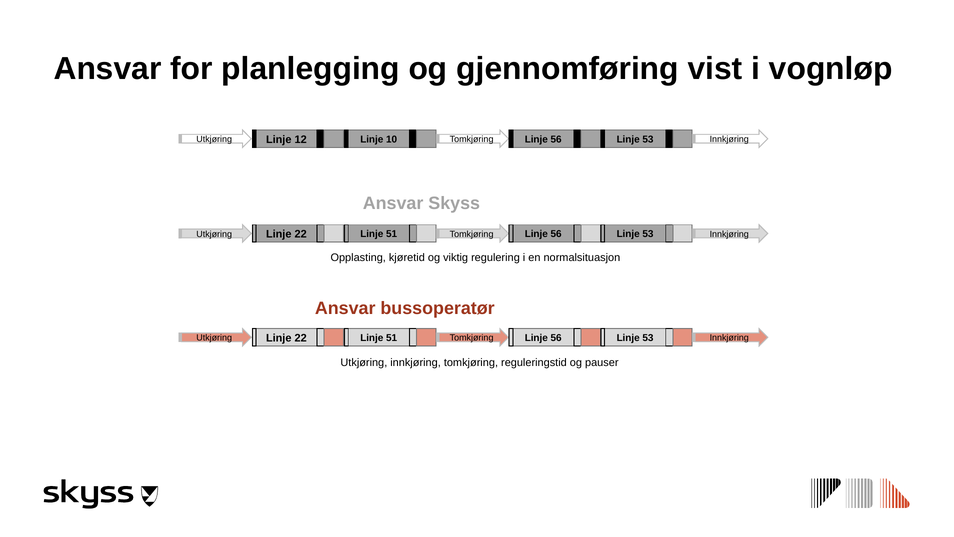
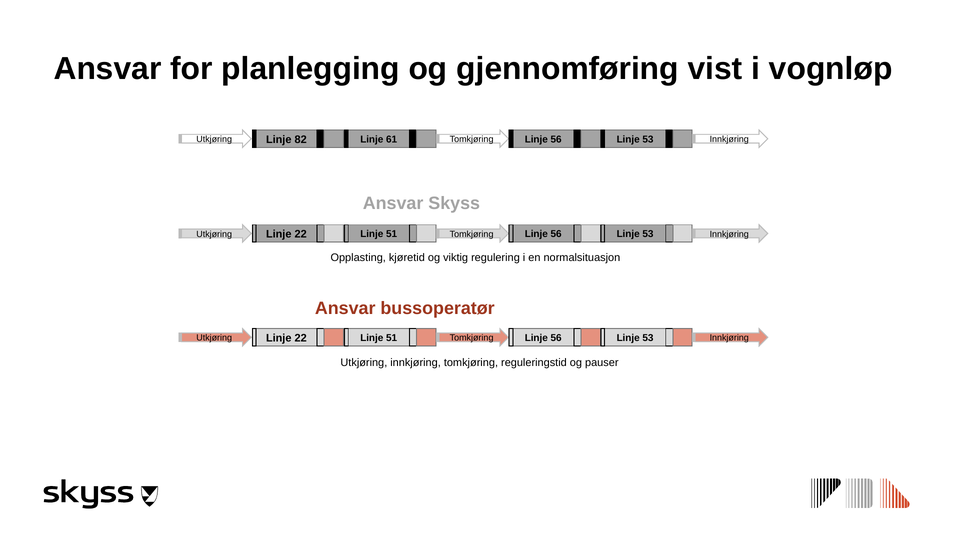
12: 12 -> 82
10: 10 -> 61
